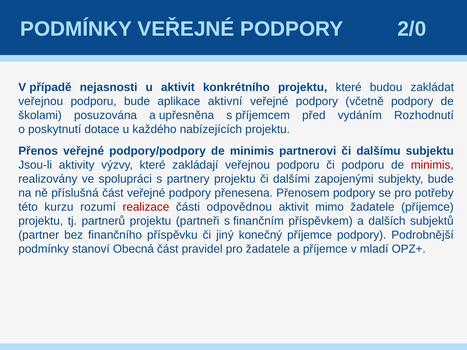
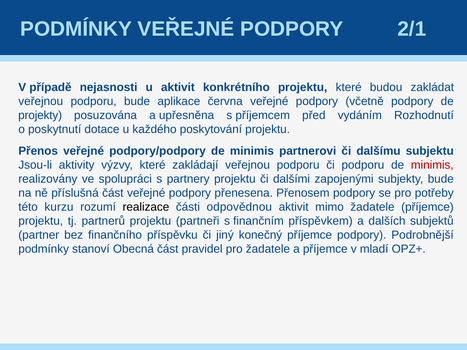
2/0: 2/0 -> 2/1
aktivní: aktivní -> června
školami: školami -> projekty
nabízejících: nabízejících -> poskytování
realizace colour: red -> black
